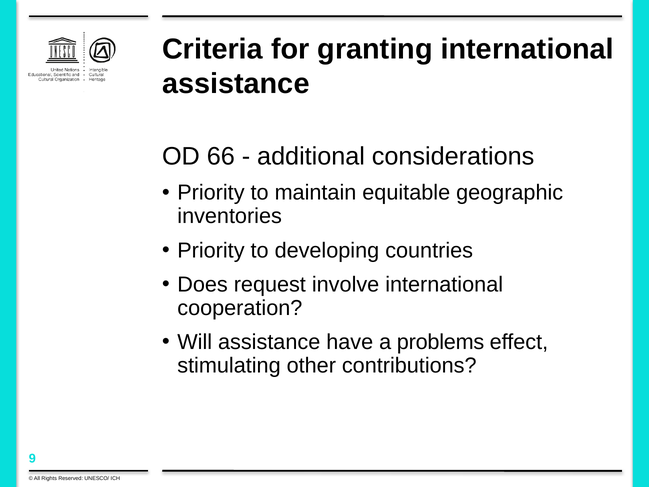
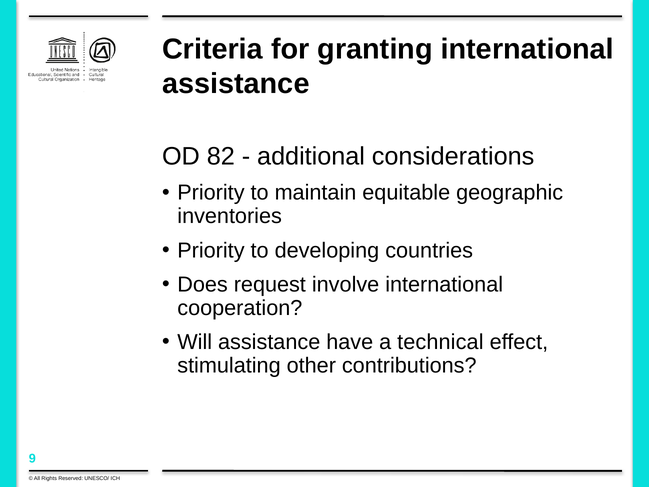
66: 66 -> 82
problems: problems -> technical
